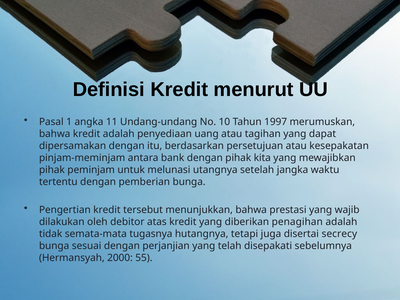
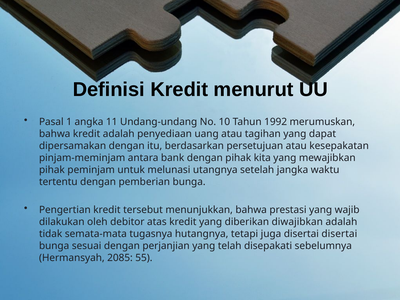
1997: 1997 -> 1992
penagihan: penagihan -> diwajibkan
disertai secrecy: secrecy -> disertai
2000: 2000 -> 2085
